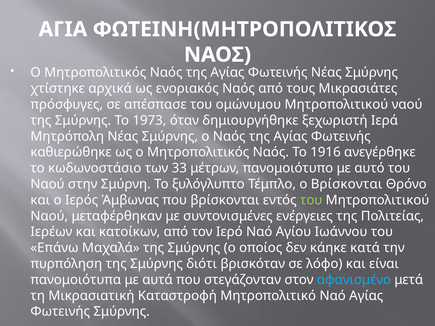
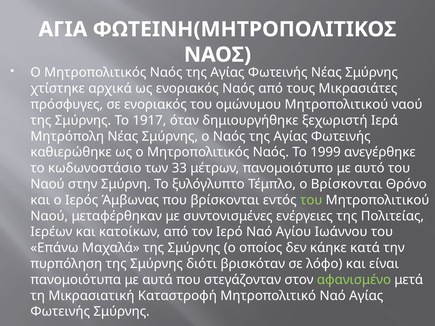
σε απέσπασε: απέσπασε -> ενοριακός
1973: 1973 -> 1917
1916: 1916 -> 1999
αφανισμένο colour: light blue -> light green
